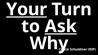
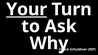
Ask underline: present -> none
